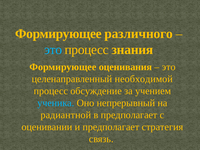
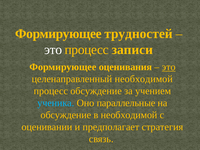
различного: различного -> трудностей
это at (53, 50) colour: light blue -> white
знания: знания -> записи
это at (169, 67) underline: none -> present
непрерывный: непрерывный -> параллельные
радиантной at (66, 115): радиантной -> обсуждение
в предполагает: предполагает -> необходимой
